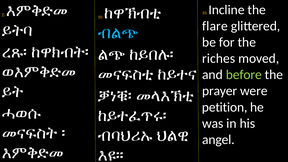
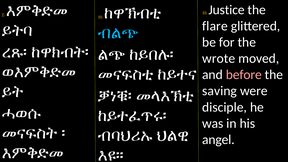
Incline: Incline -> Justice
riches: riches -> wrote
before colour: light green -> pink
prayer: prayer -> saving
petition: petition -> disciple
